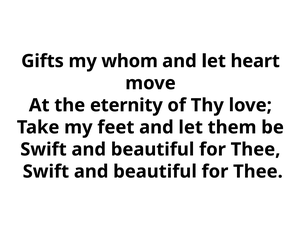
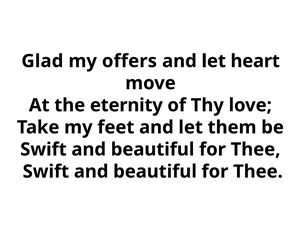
Gifts: Gifts -> Glad
whom: whom -> offers
